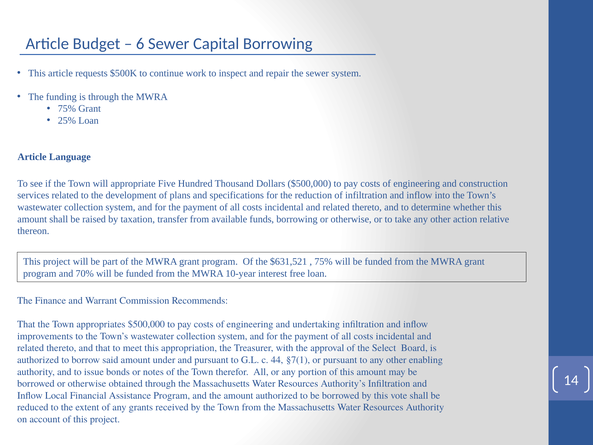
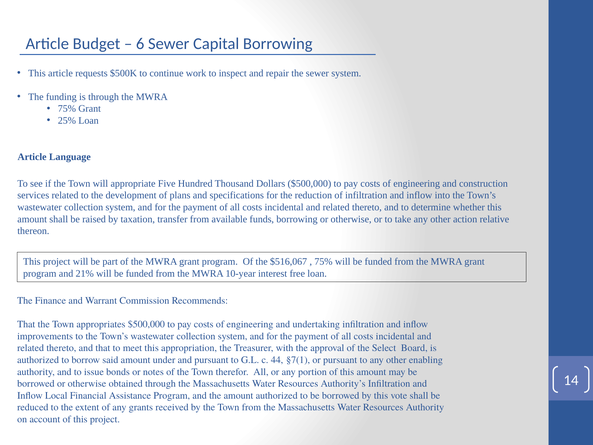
$631,521: $631,521 -> $516,067
70%: 70% -> 21%
